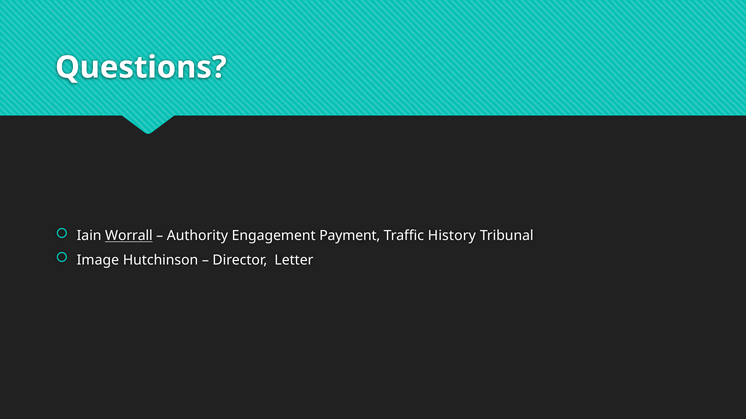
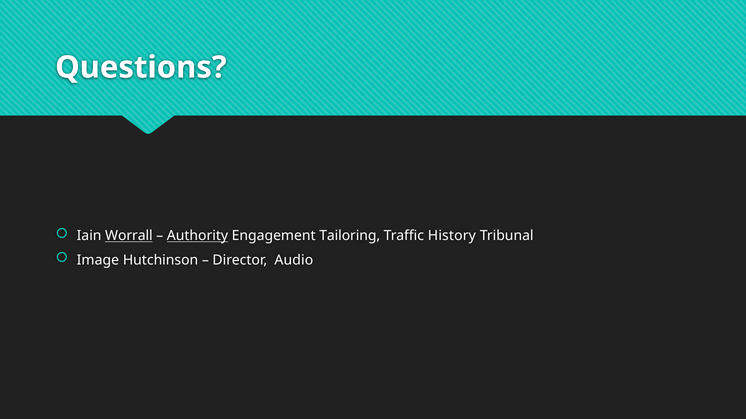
Authority underline: none -> present
Payment: Payment -> Tailoring
Letter: Letter -> Audio
